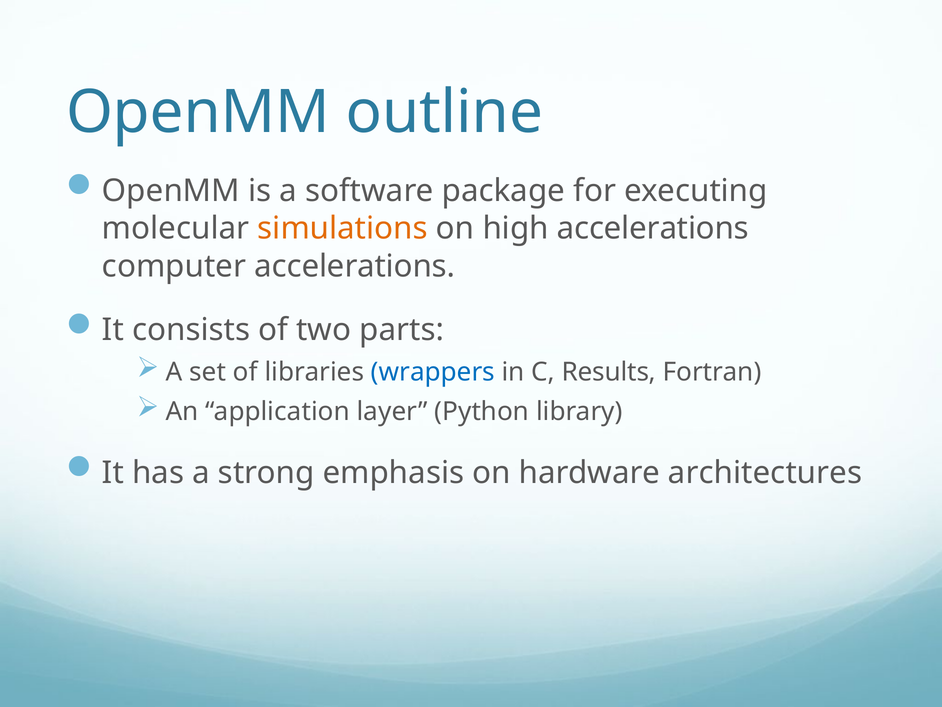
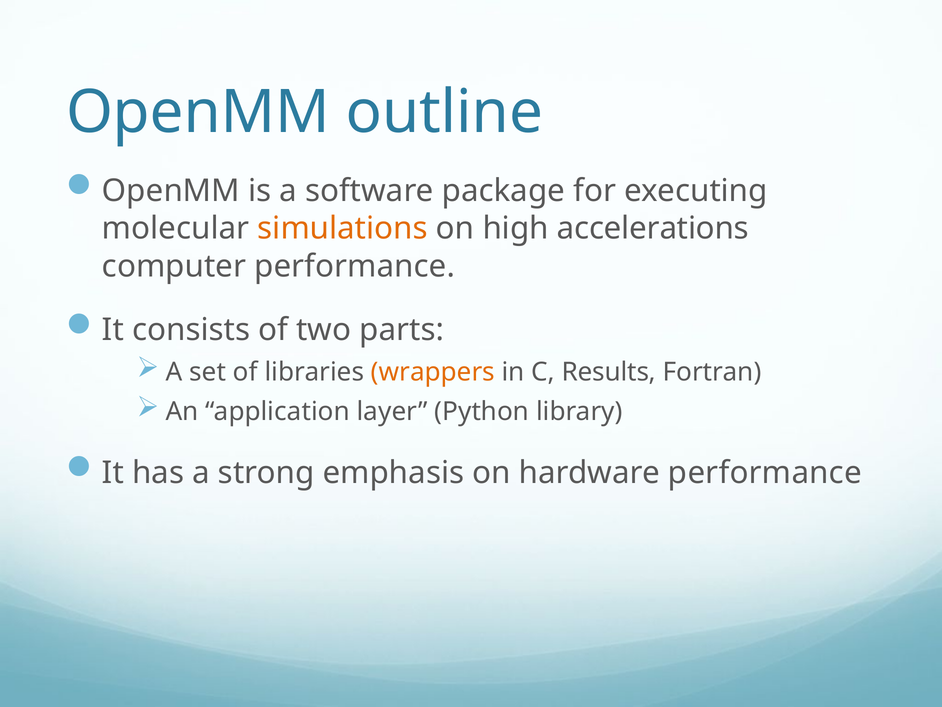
computer accelerations: accelerations -> performance
wrappers colour: blue -> orange
hardware architectures: architectures -> performance
